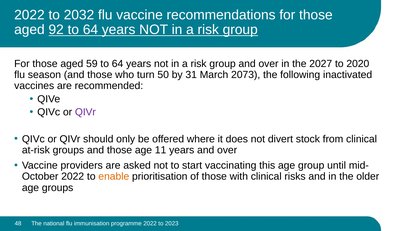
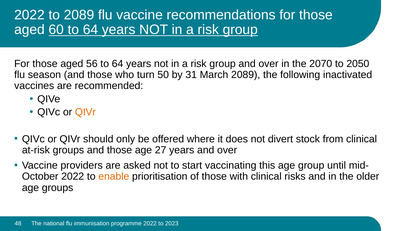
to 2032: 2032 -> 2089
92: 92 -> 60
59: 59 -> 56
2027: 2027 -> 2070
2020: 2020 -> 2050
March 2073: 2073 -> 2089
QIVr at (85, 112) colour: purple -> orange
11: 11 -> 27
